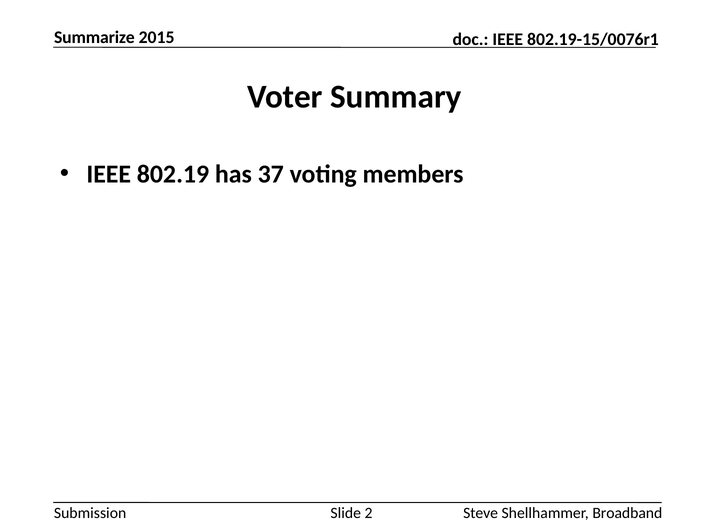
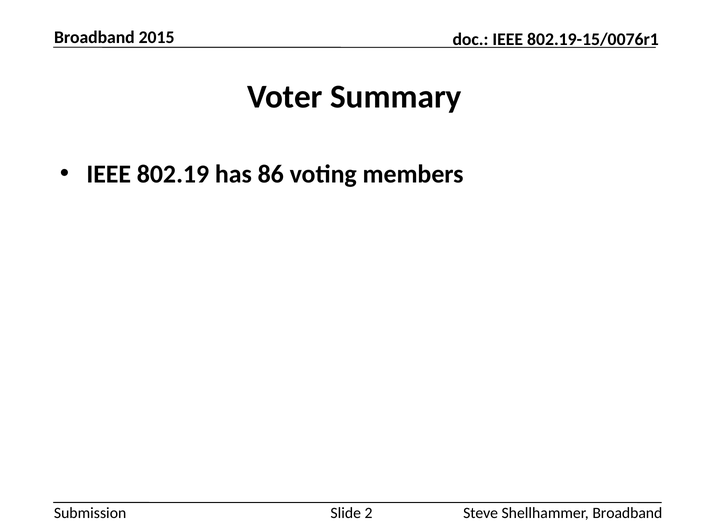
Summarize at (94, 38): Summarize -> Broadband
37: 37 -> 86
